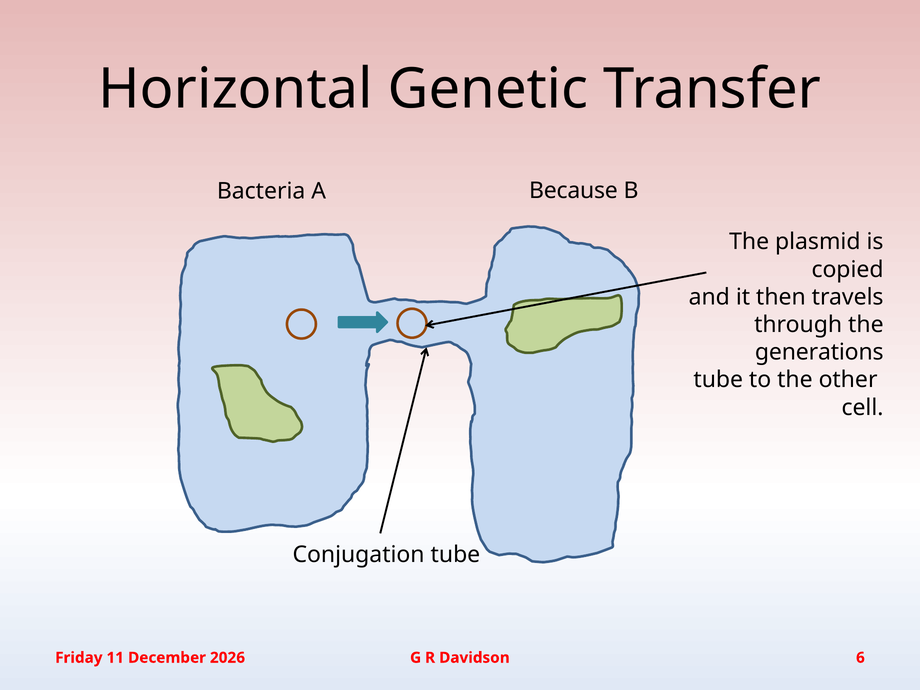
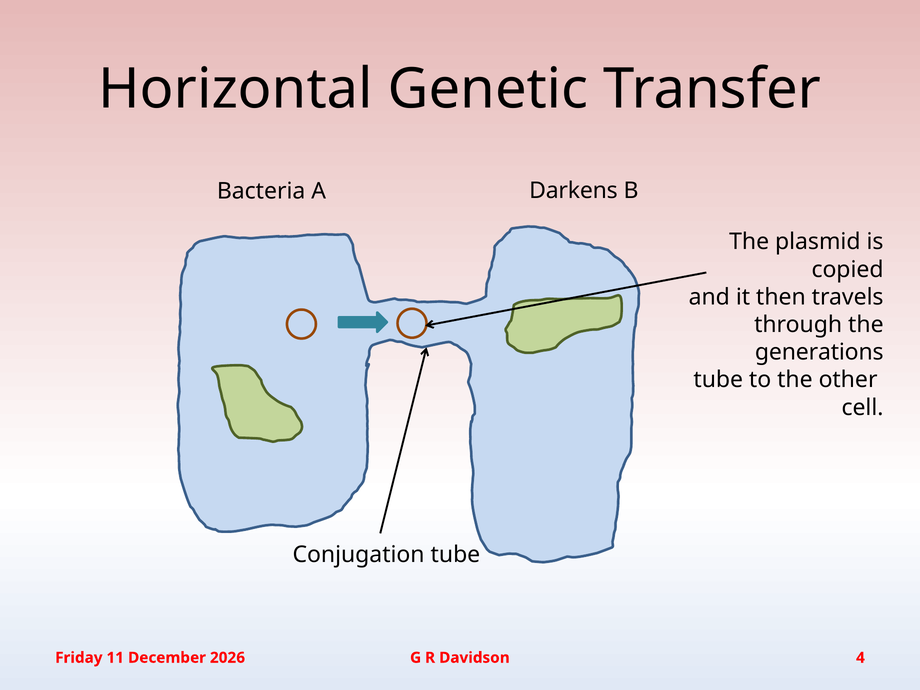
Because: Because -> Darkens
6: 6 -> 4
